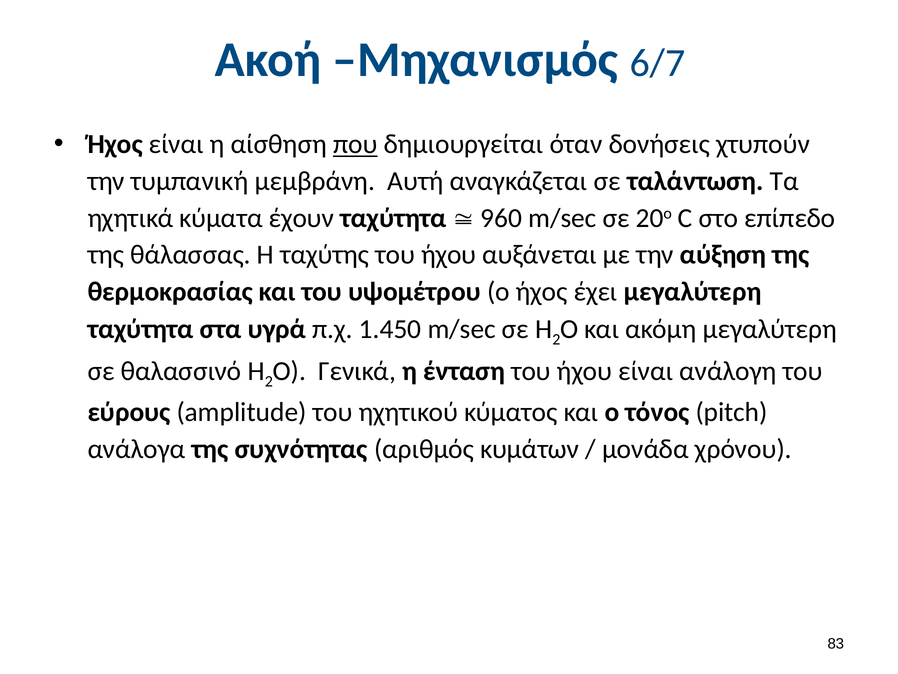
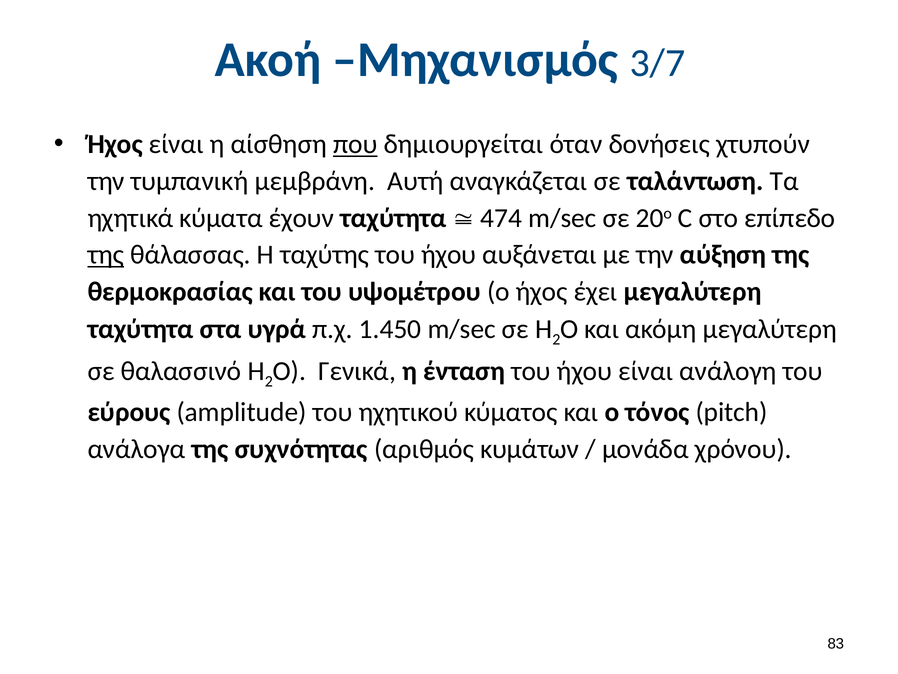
6/7: 6/7 -> 3/7
960: 960 -> 474
της at (106, 255) underline: none -> present
